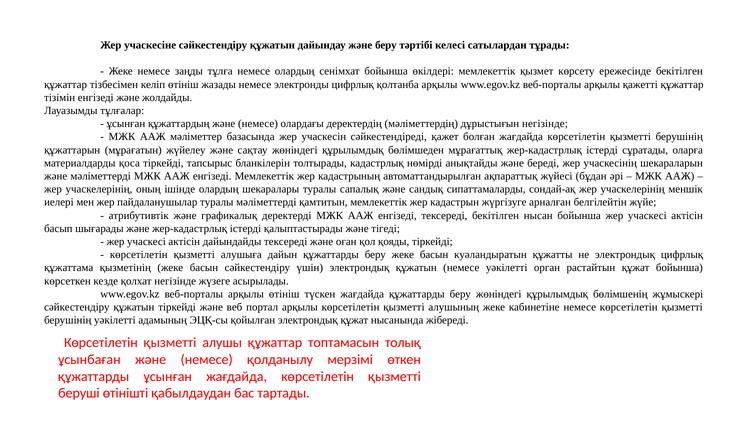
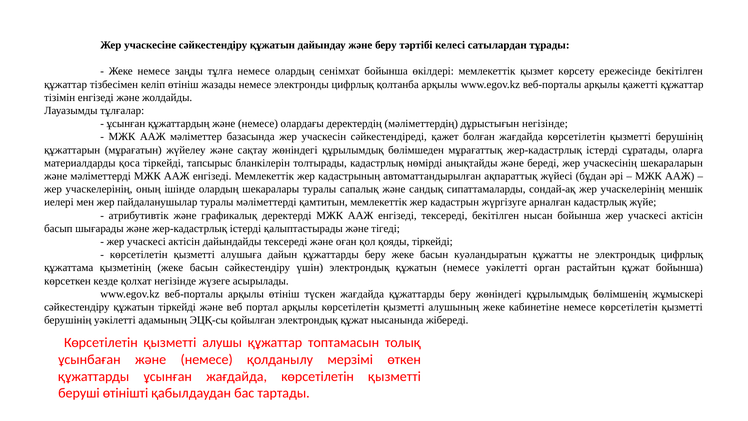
арналған белгілейтін: белгілейтін -> кадастрлық
